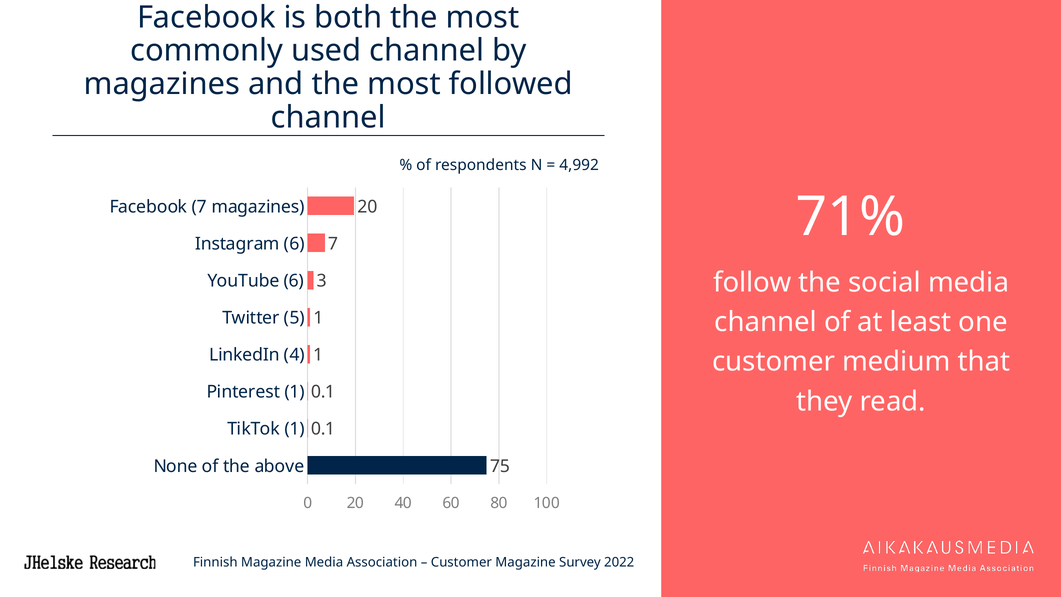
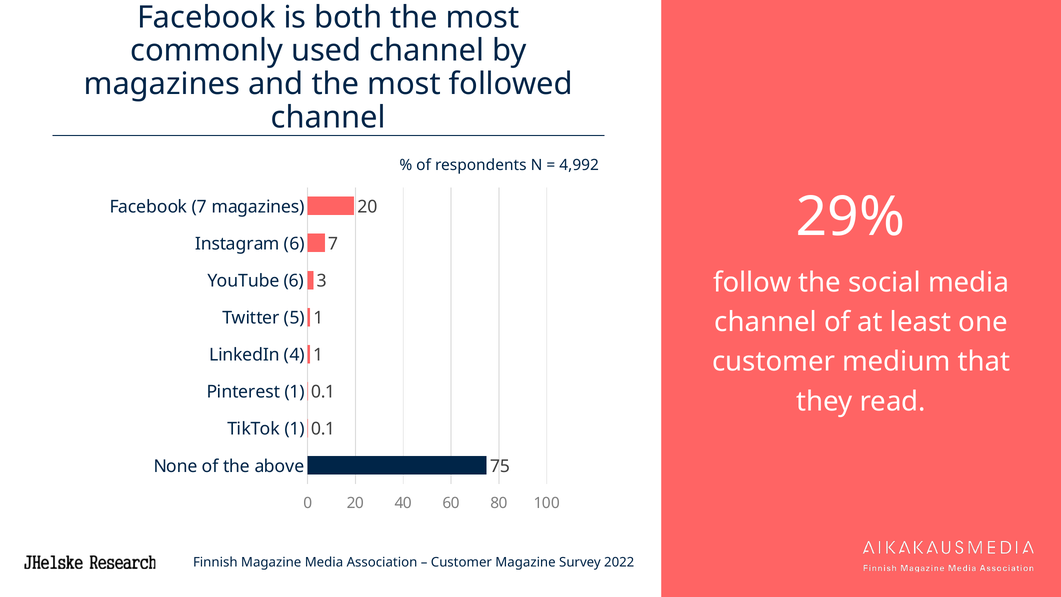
71%: 71% -> 29%
